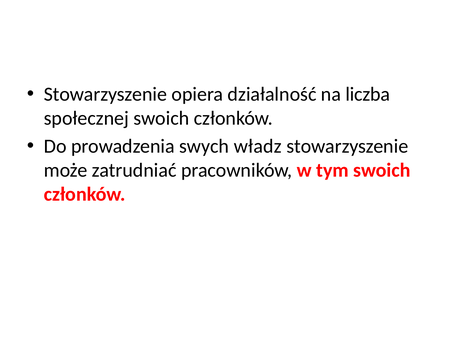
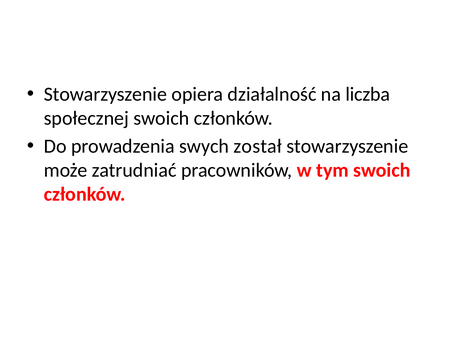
władz: władz -> został
